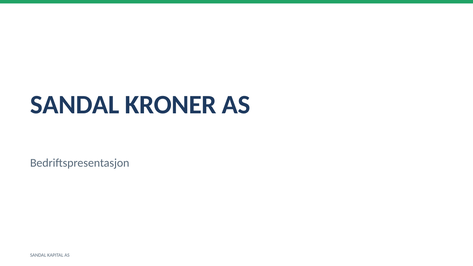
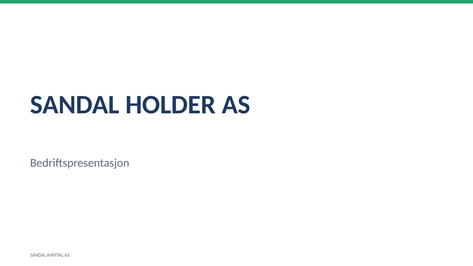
KRONER: KRONER -> HOLDER
